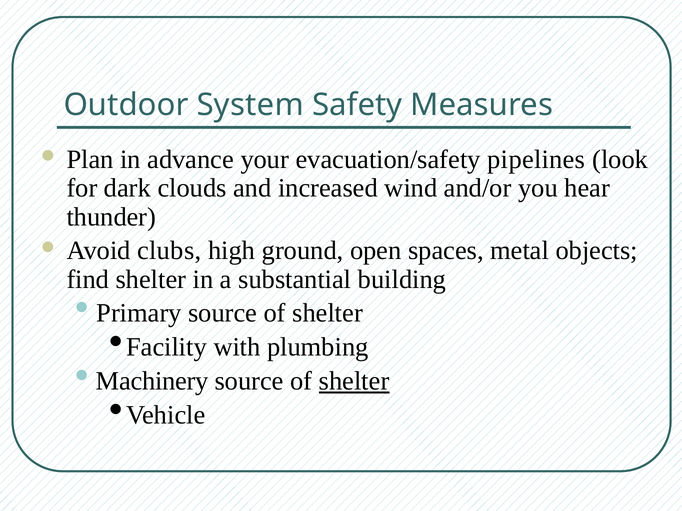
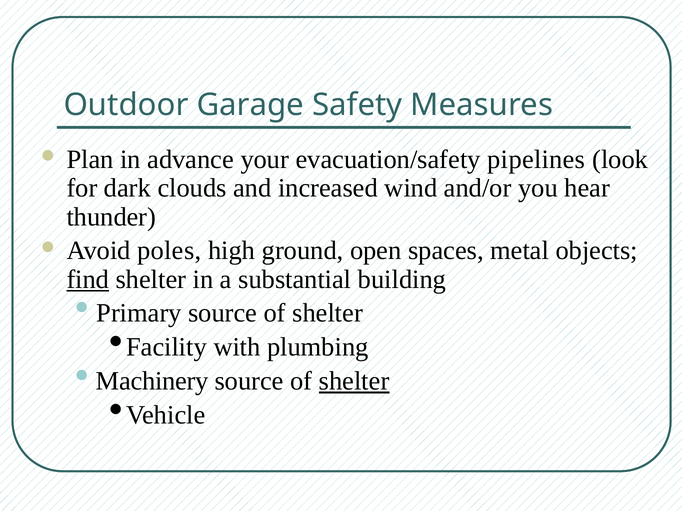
System: System -> Garage
clubs: clubs -> poles
find underline: none -> present
